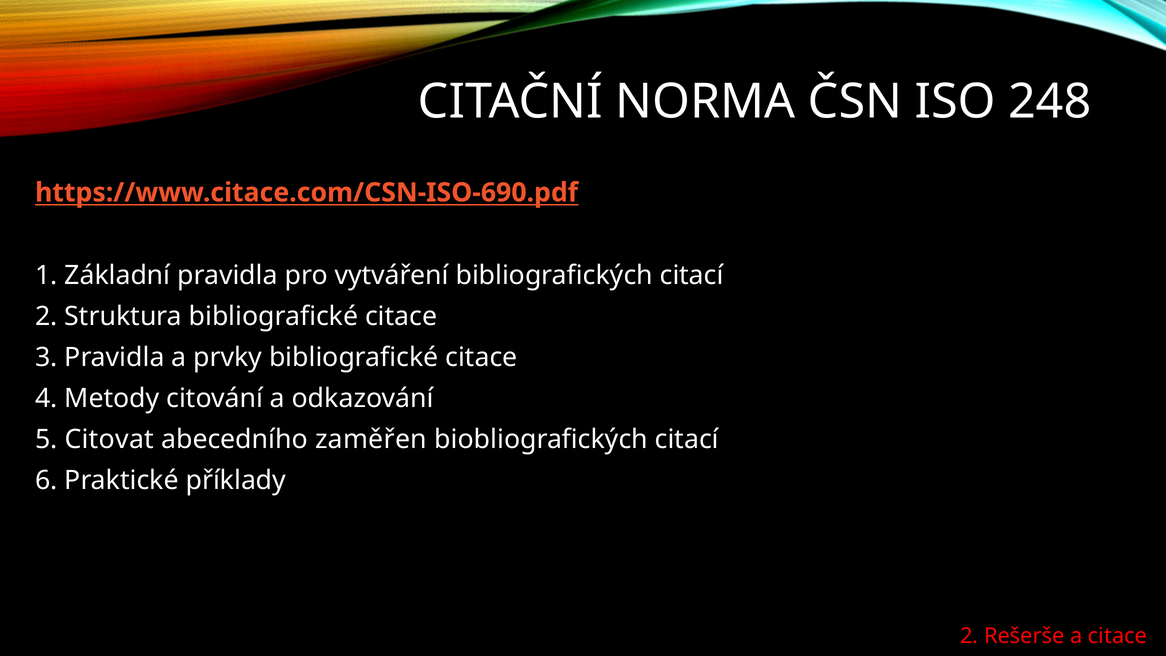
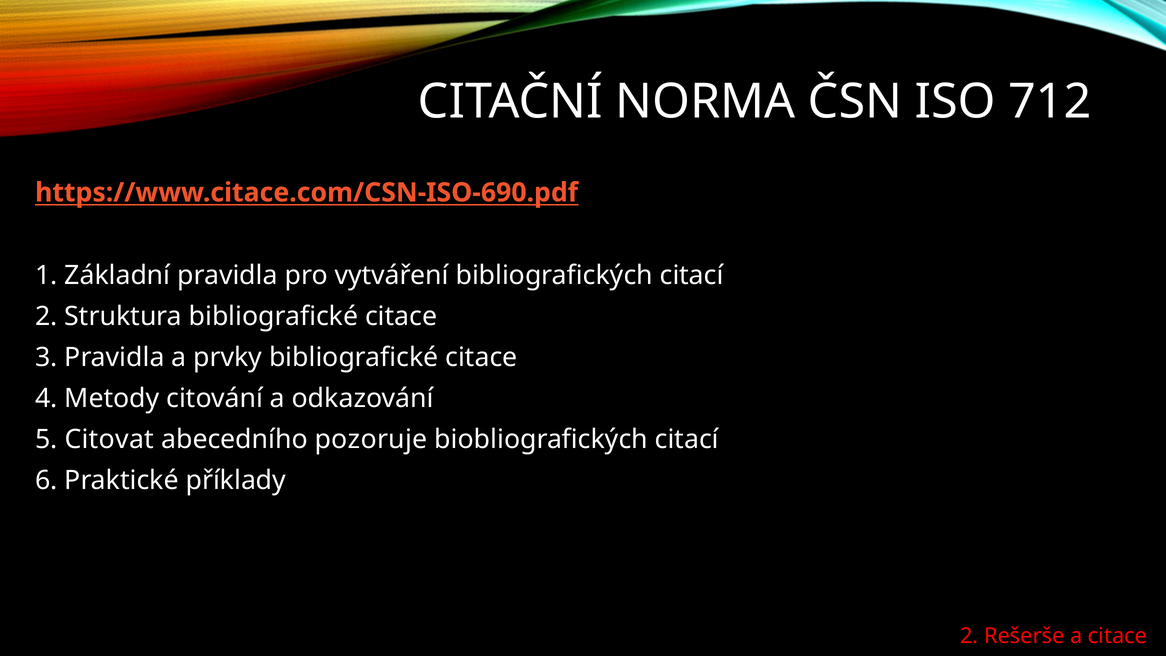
248: 248 -> 712
zaměřen: zaměřen -> pozoruje
